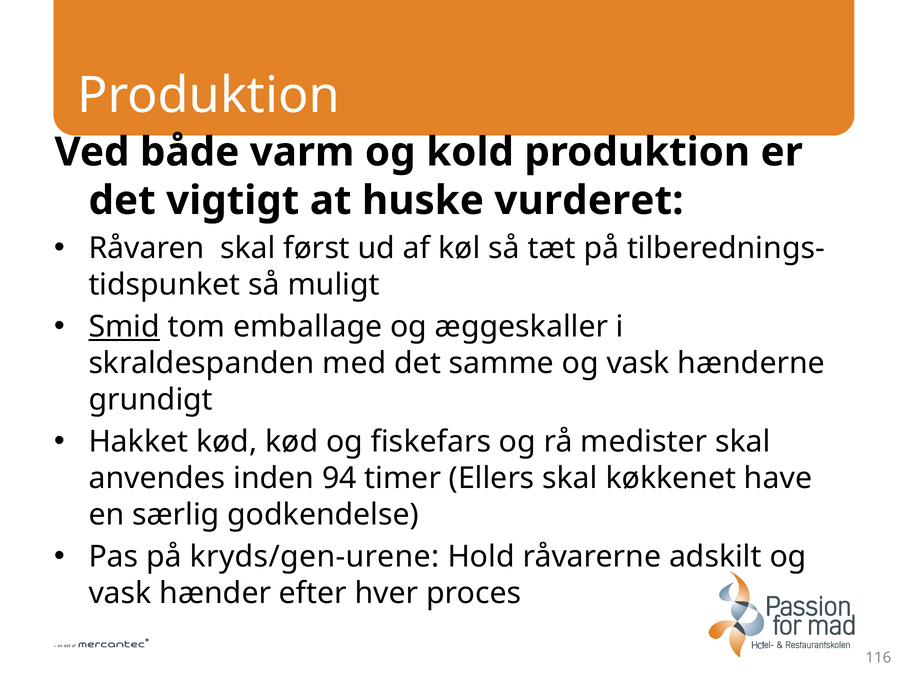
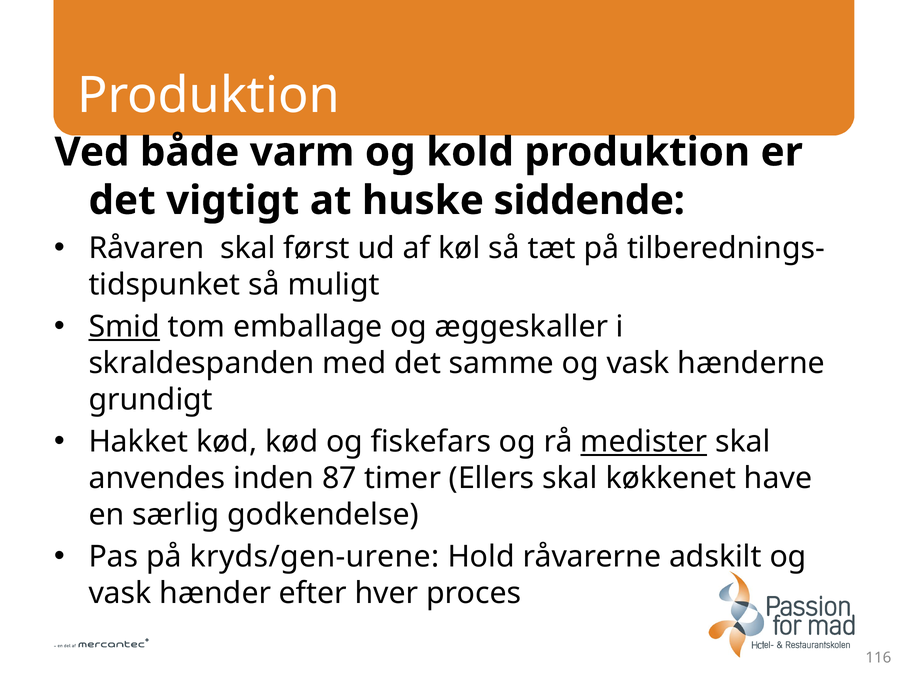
vurderet: vurderet -> siddende
medister underline: none -> present
94: 94 -> 87
